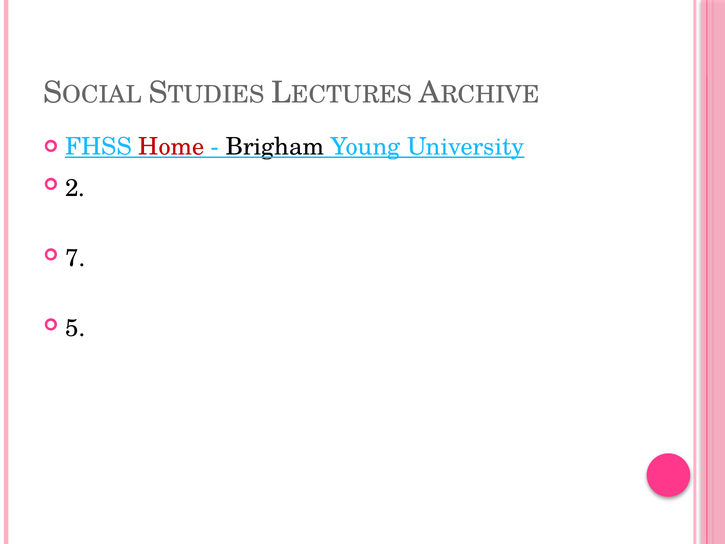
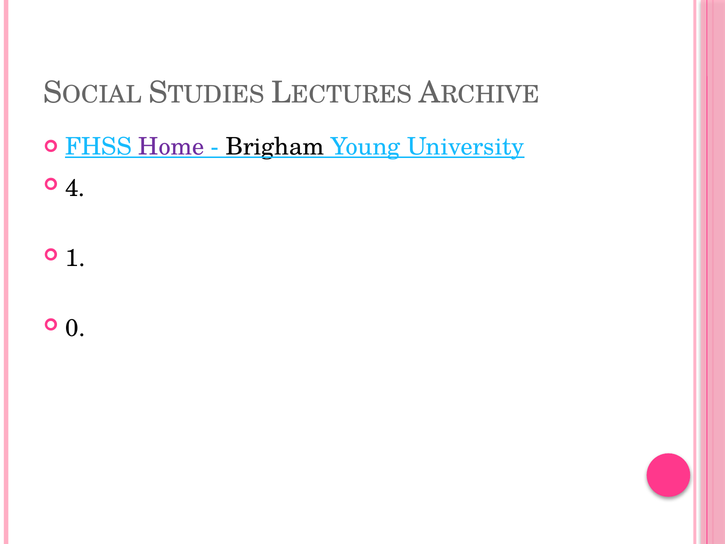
Home colour: red -> purple
2: 2 -> 4
7: 7 -> 1
5: 5 -> 0
